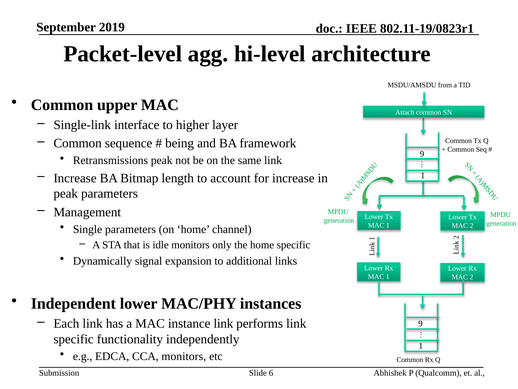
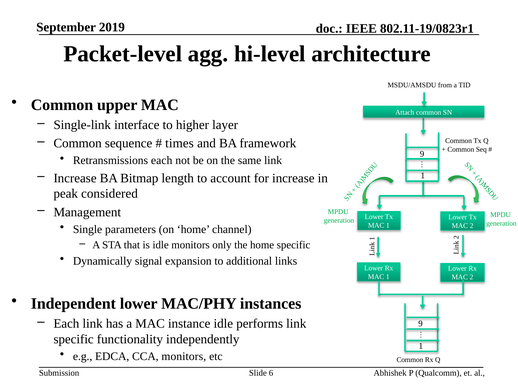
being: being -> times
Retransmissions peak: peak -> each
peak parameters: parameters -> considered
instance link: link -> idle
